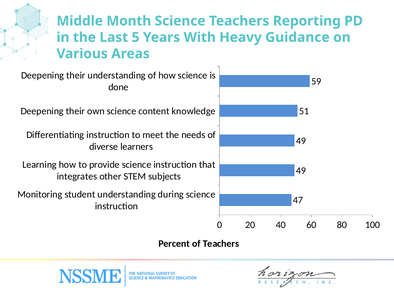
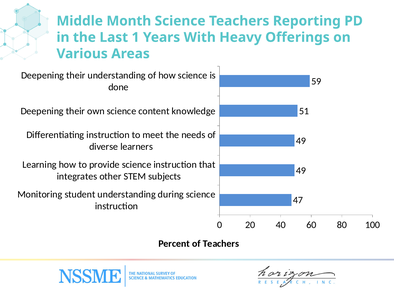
5: 5 -> 1
Guidance: Guidance -> Offerings
